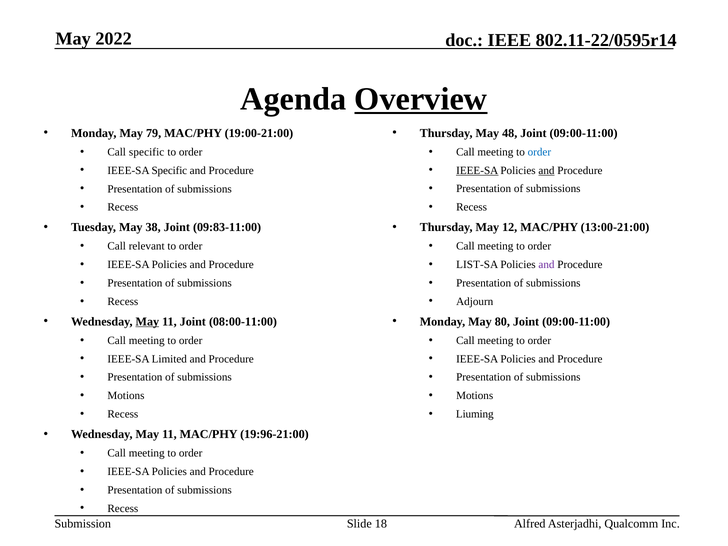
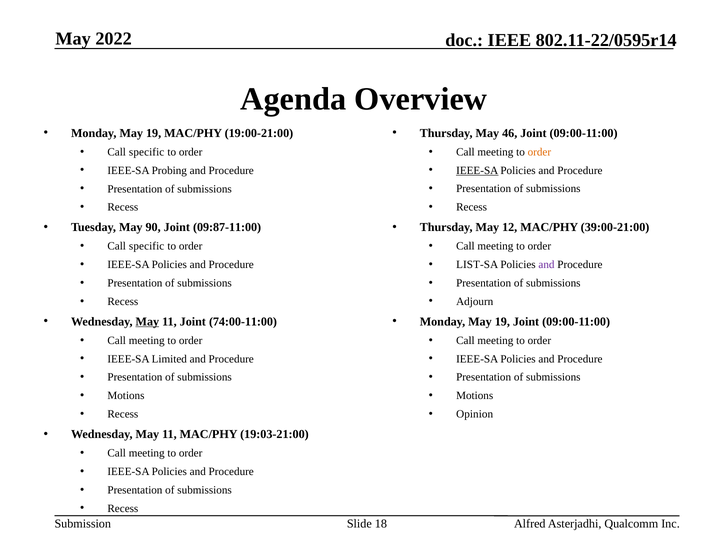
Overview underline: present -> none
79 at (154, 133): 79 -> 19
48: 48 -> 46
order at (539, 152) colour: blue -> orange
IEEE-SA Specific: Specific -> Probing
and at (546, 170) underline: present -> none
38: 38 -> 90
09:83-11:00: 09:83-11:00 -> 09:87-11:00
13:00-21:00: 13:00-21:00 -> 39:00-21:00
relevant at (147, 246): relevant -> specific
08:00-11:00: 08:00-11:00 -> 74:00-11:00
80 at (502, 322): 80 -> 19
Liuming: Liuming -> Opinion
19:96-21:00: 19:96-21:00 -> 19:03-21:00
